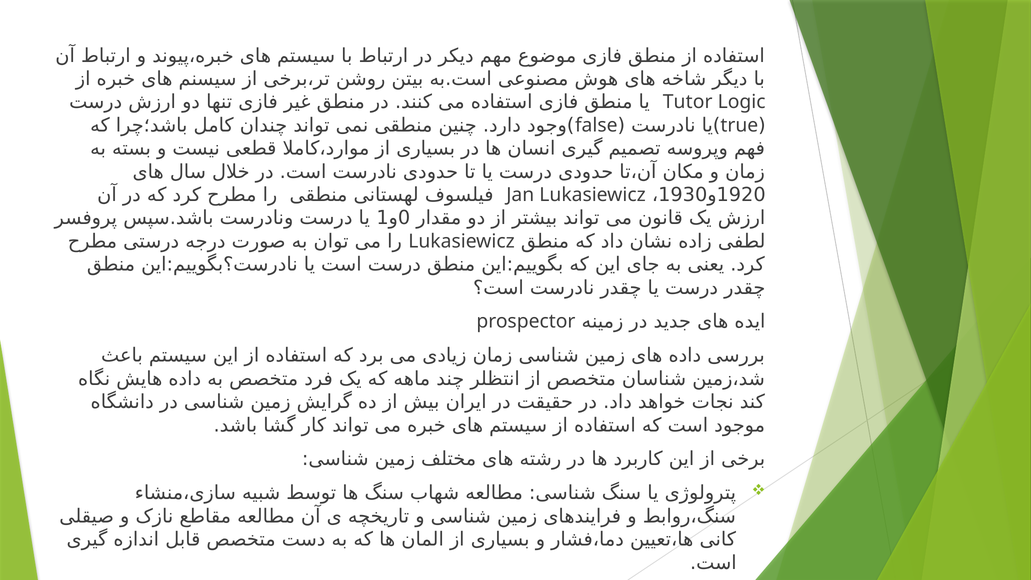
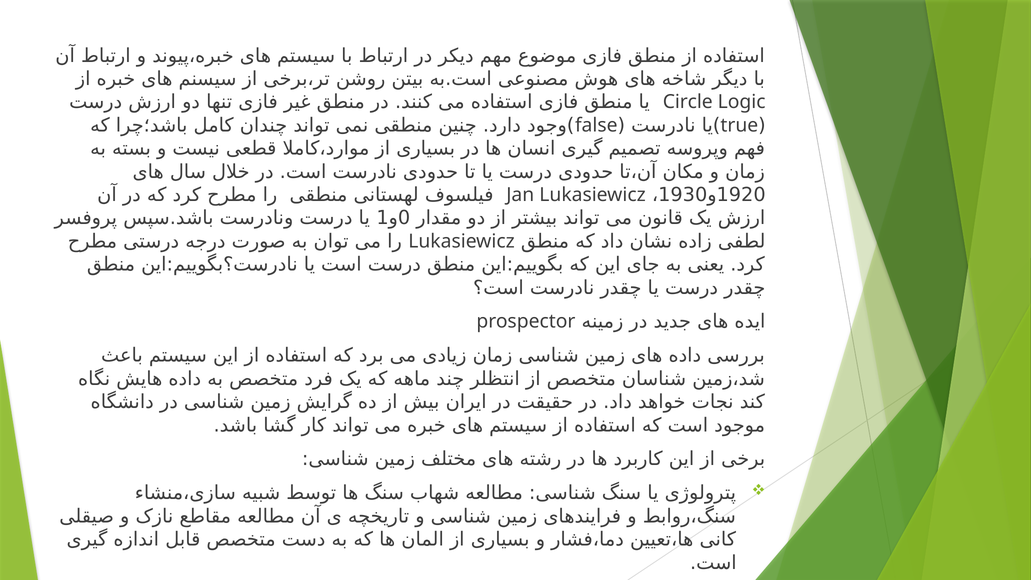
Tutor: Tutor -> Circle
